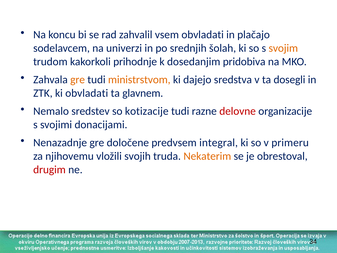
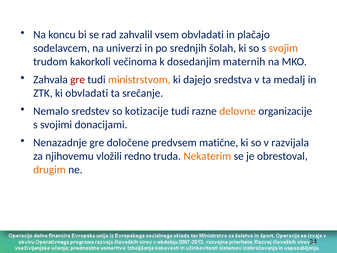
prihodnje: prihodnje -> večinoma
pridobiva: pridobiva -> maternih
gre at (78, 80) colour: orange -> red
dosegli: dosegli -> medalj
glavnem: glavnem -> srečanje
delovne colour: red -> orange
integral: integral -> matične
primeru: primeru -> razvijala
svojih: svojih -> redno
drugim colour: red -> orange
